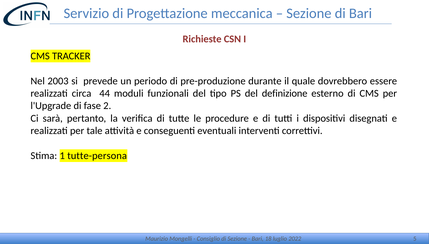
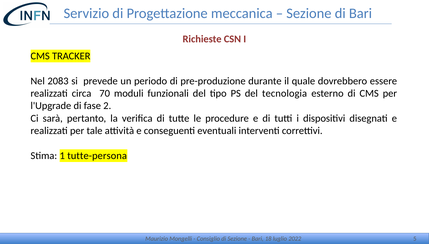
2003: 2003 -> 2083
44: 44 -> 70
definizione: definizione -> tecnologia
